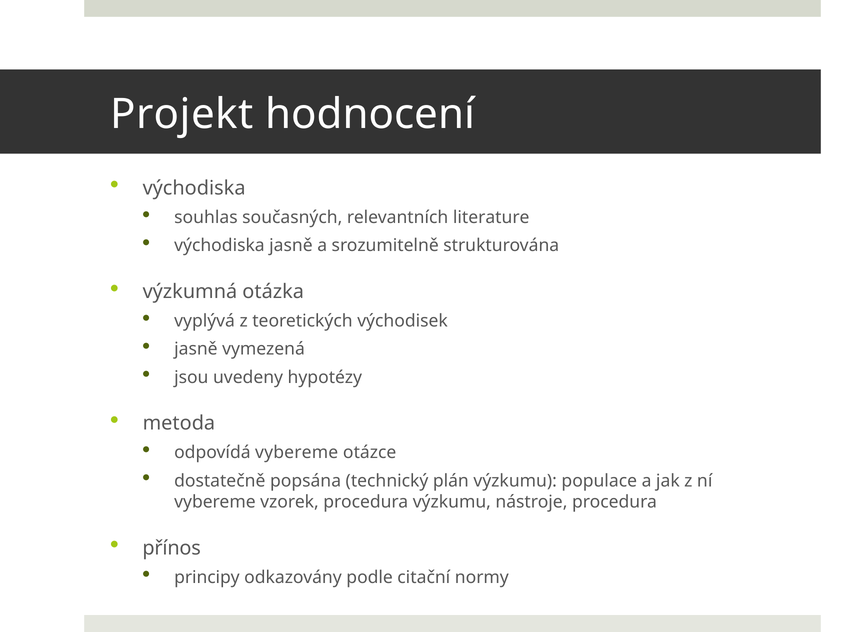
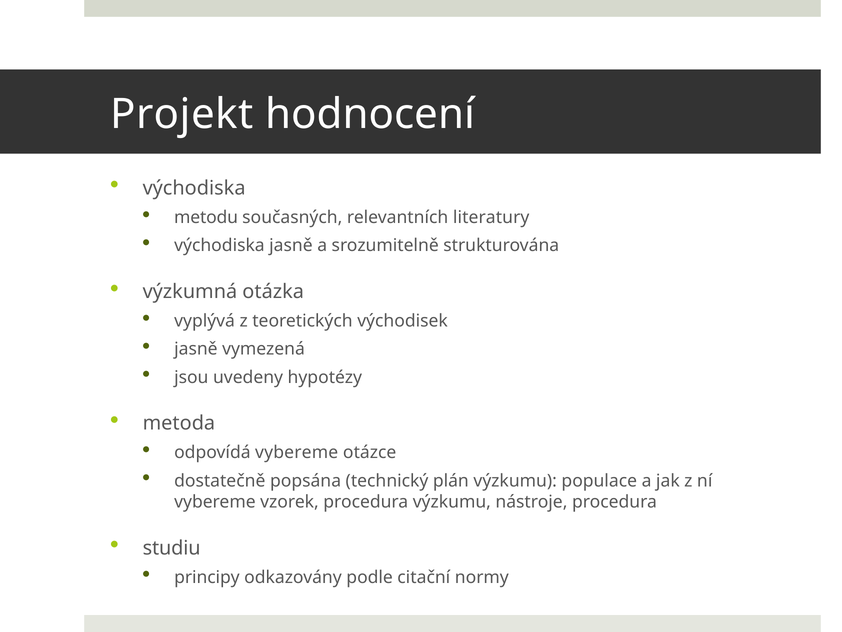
souhlas: souhlas -> metodu
literature: literature -> literatury
přínos: přínos -> studiu
